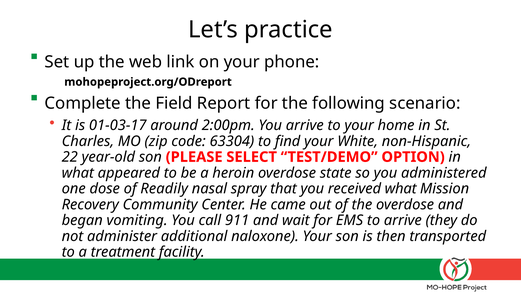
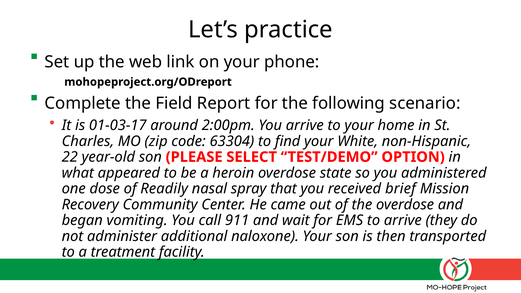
received what: what -> brief
